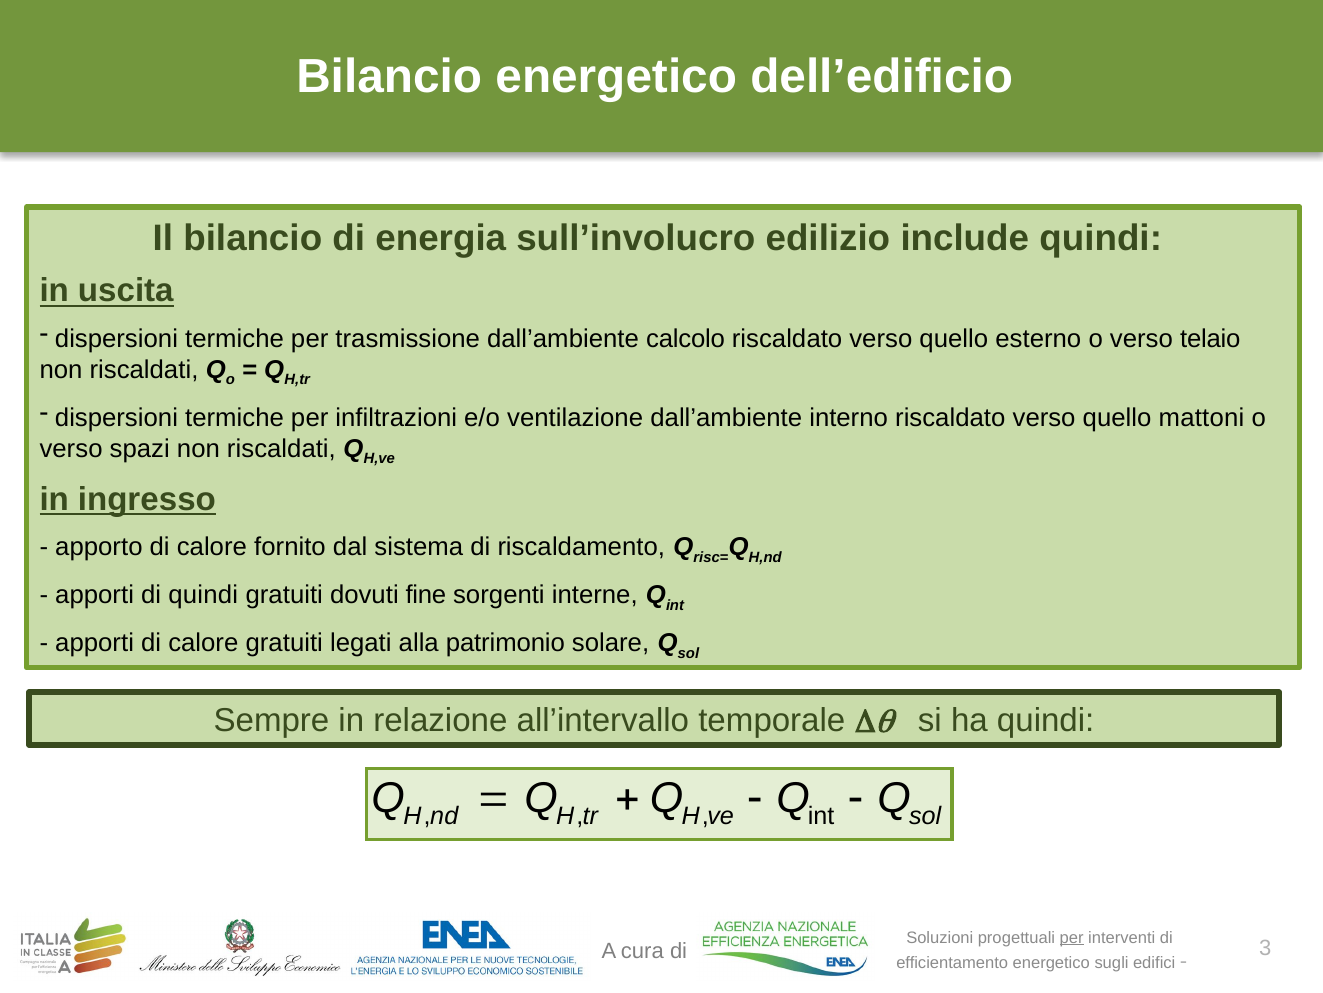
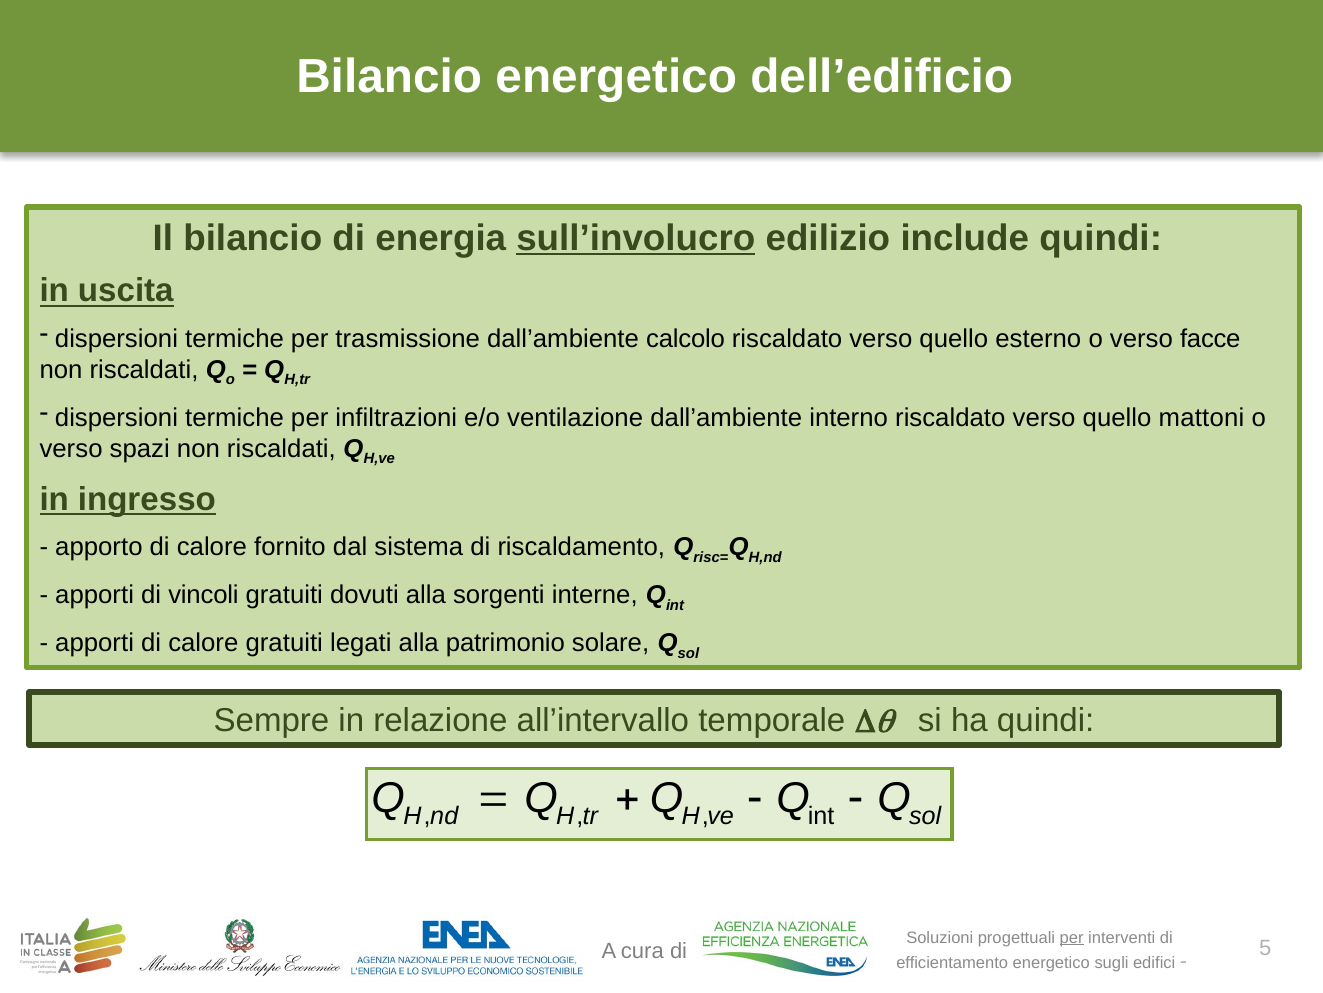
sull’involucro underline: none -> present
telaio: telaio -> facce
di quindi: quindi -> vincoli
dovuti fine: fine -> alla
3: 3 -> 5
